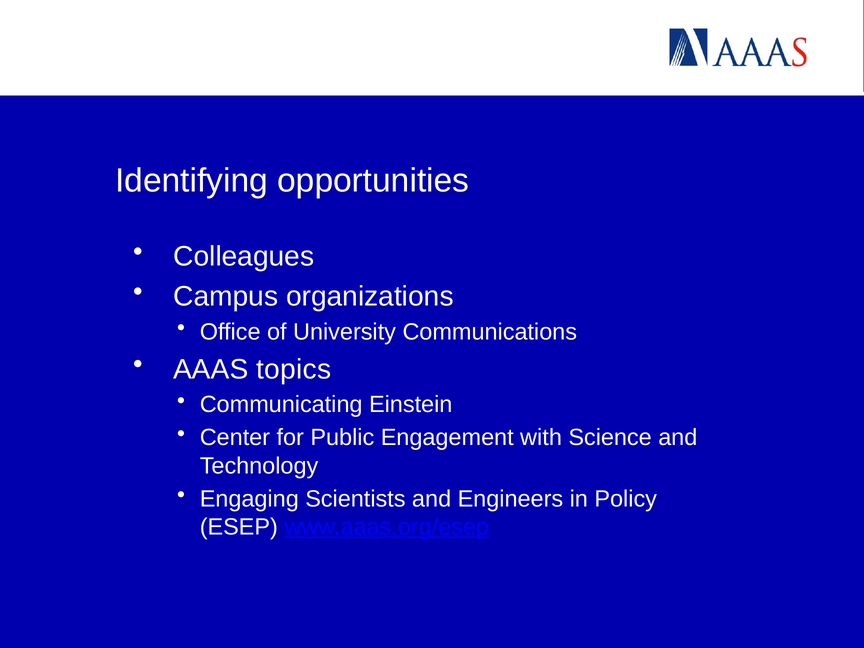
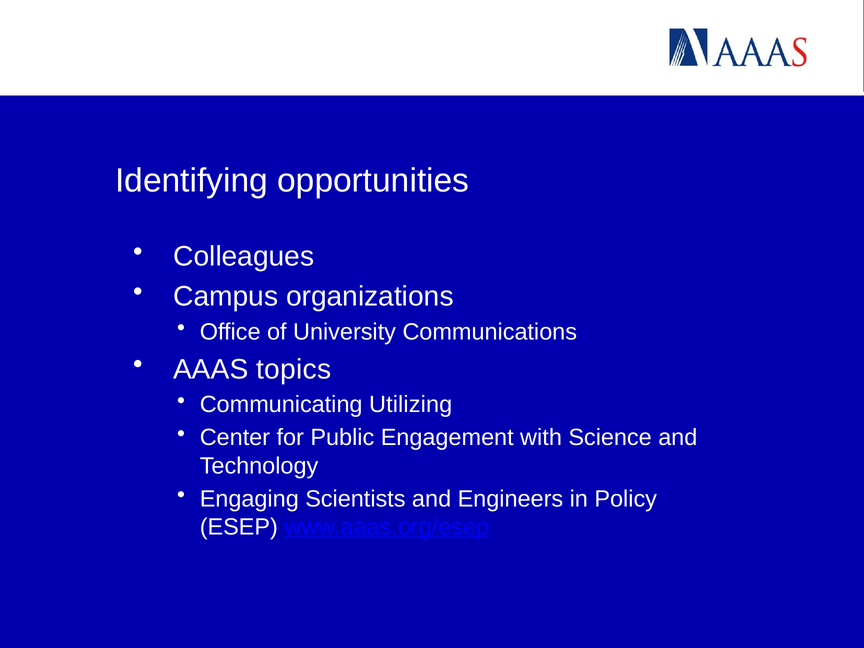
Einstein: Einstein -> Utilizing
